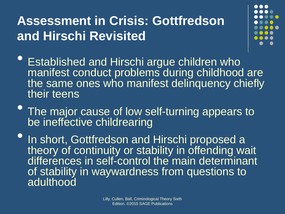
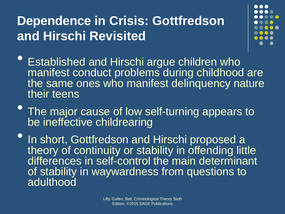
Assessment: Assessment -> Dependence
chiefly: chiefly -> nature
wait: wait -> little
